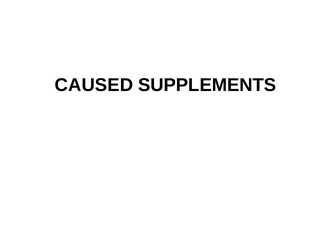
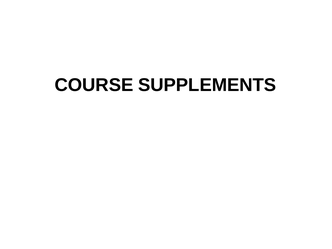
CAUSED: CAUSED -> COURSE
